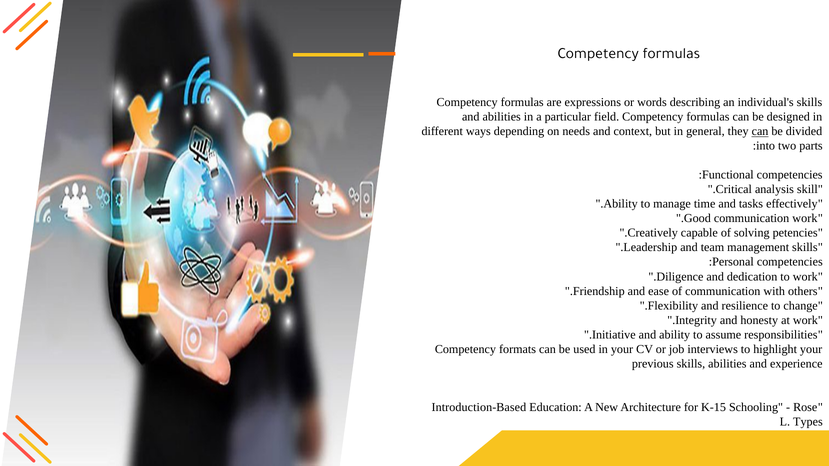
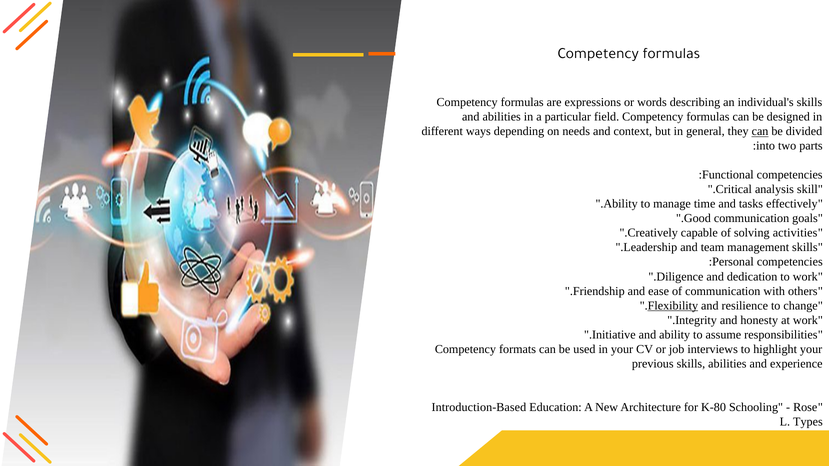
communication work: work -> goals
petencies: petencies -> activities
Flexibility underline: none -> present
K-15: K-15 -> K-80
